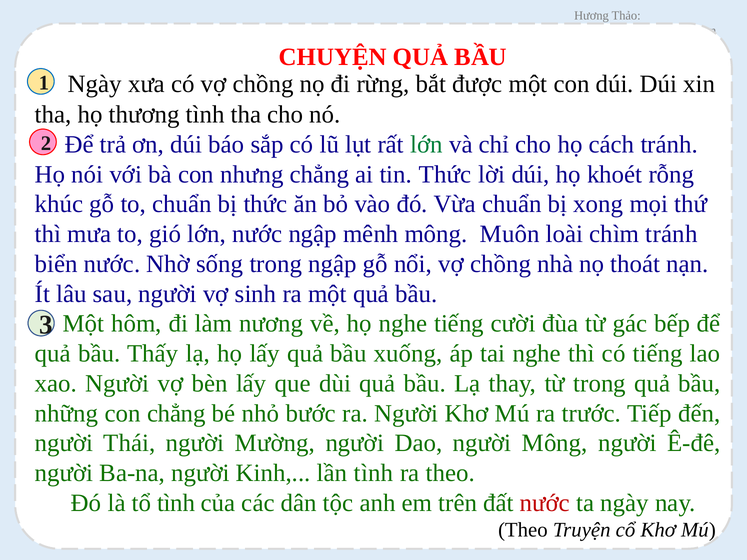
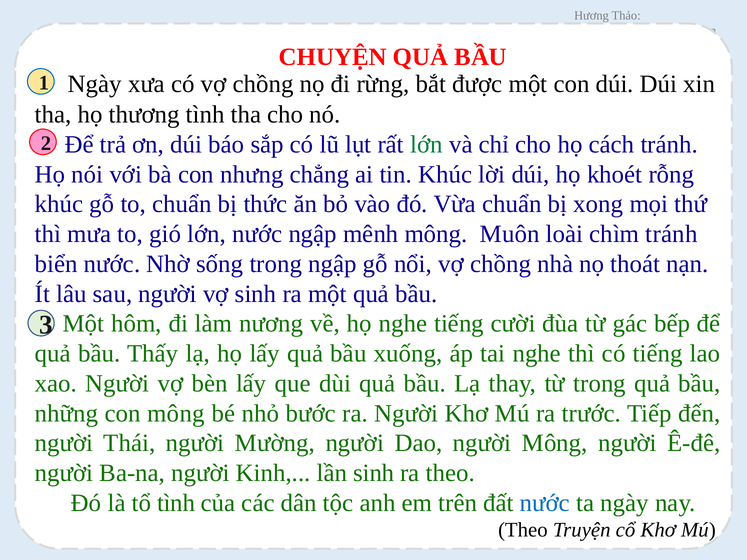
tin Thức: Thức -> Khúc
con chẳng: chẳng -> mông
lần tình: tình -> sinh
nước at (545, 503) colour: red -> blue
